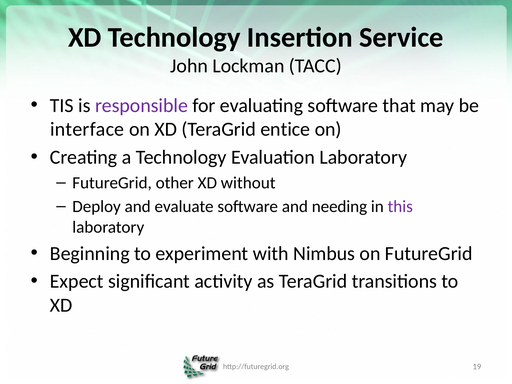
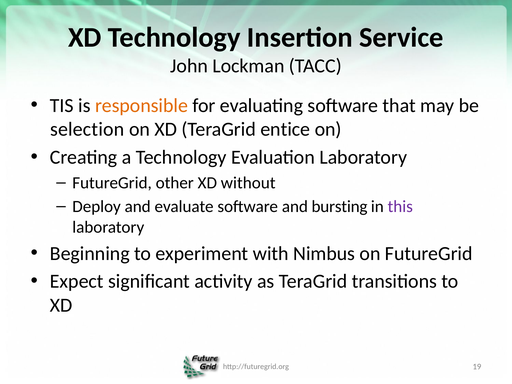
responsible colour: purple -> orange
interface: interface -> selection
needing: needing -> bursting
